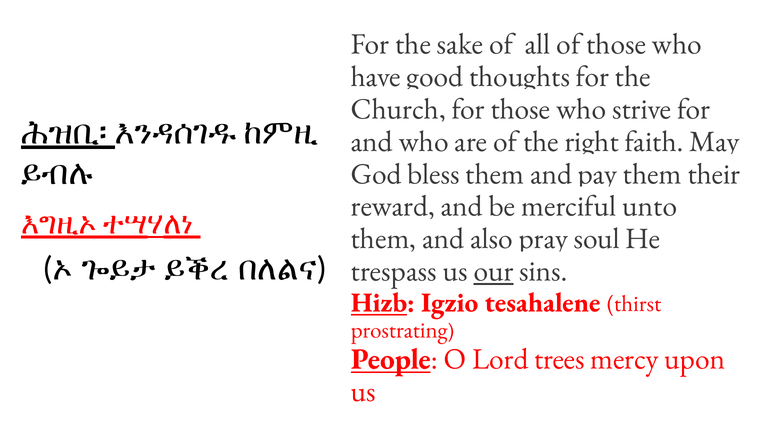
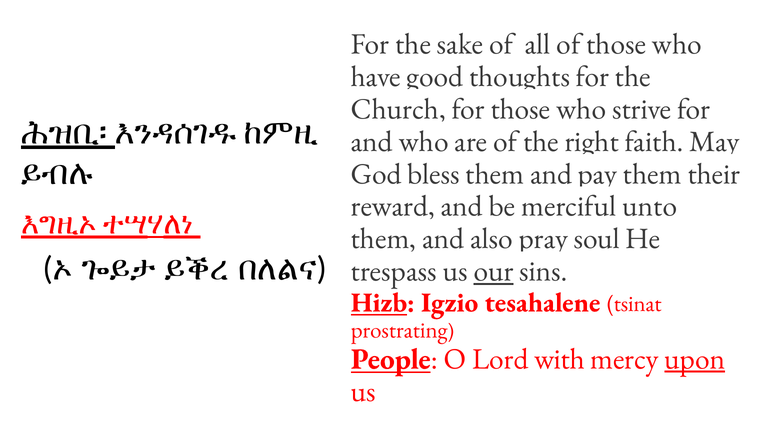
thirst: thirst -> tsinat
trees: trees -> with
upon underline: none -> present
